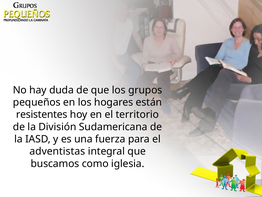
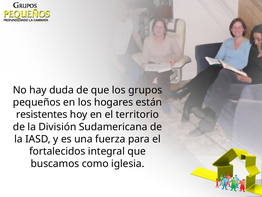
adventistas: adventistas -> fortalecidos
